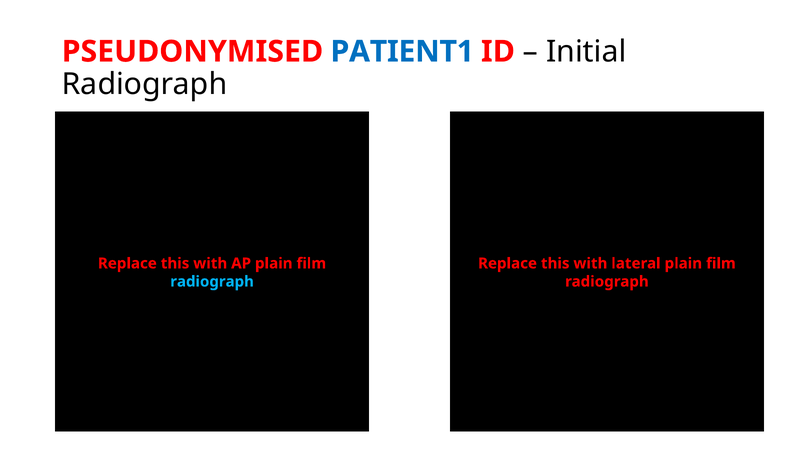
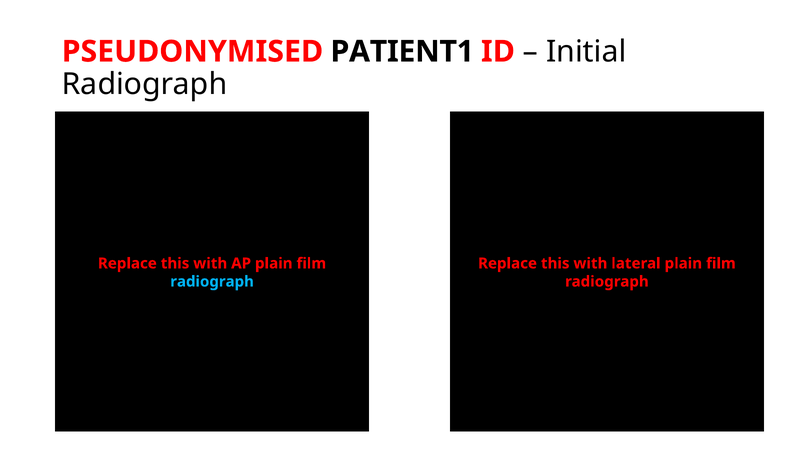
PATIENT1 colour: blue -> black
